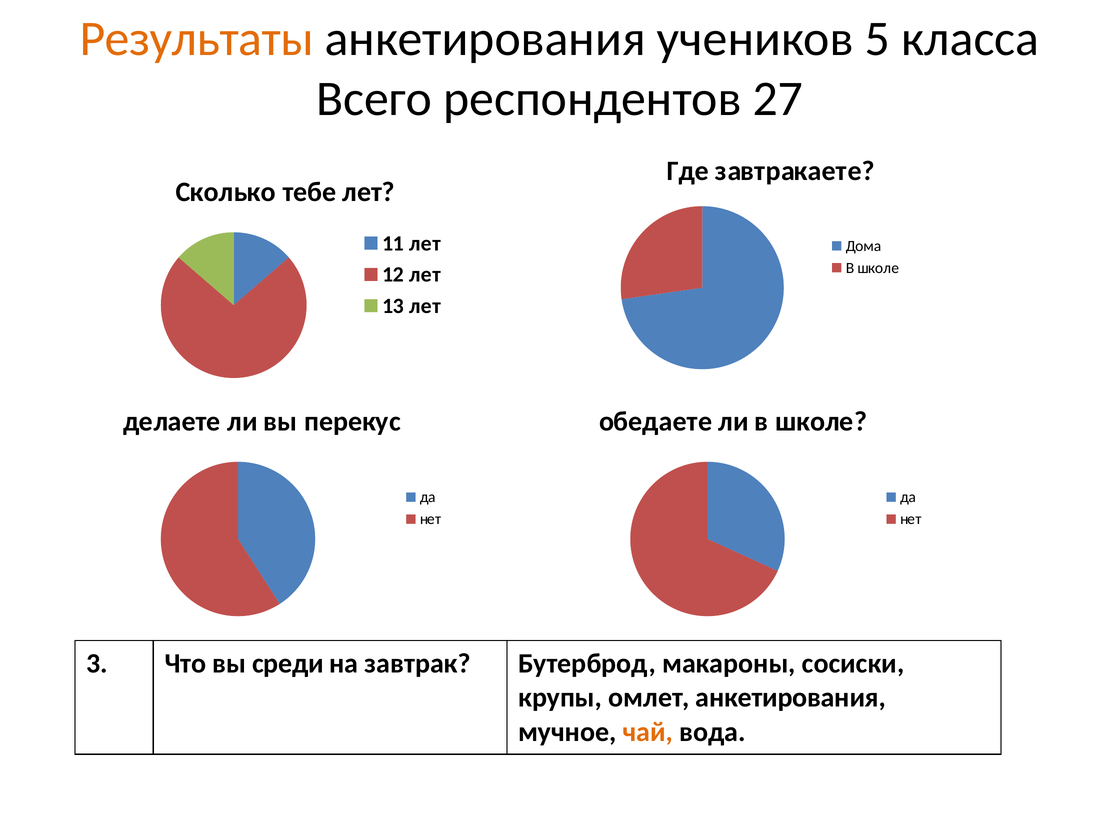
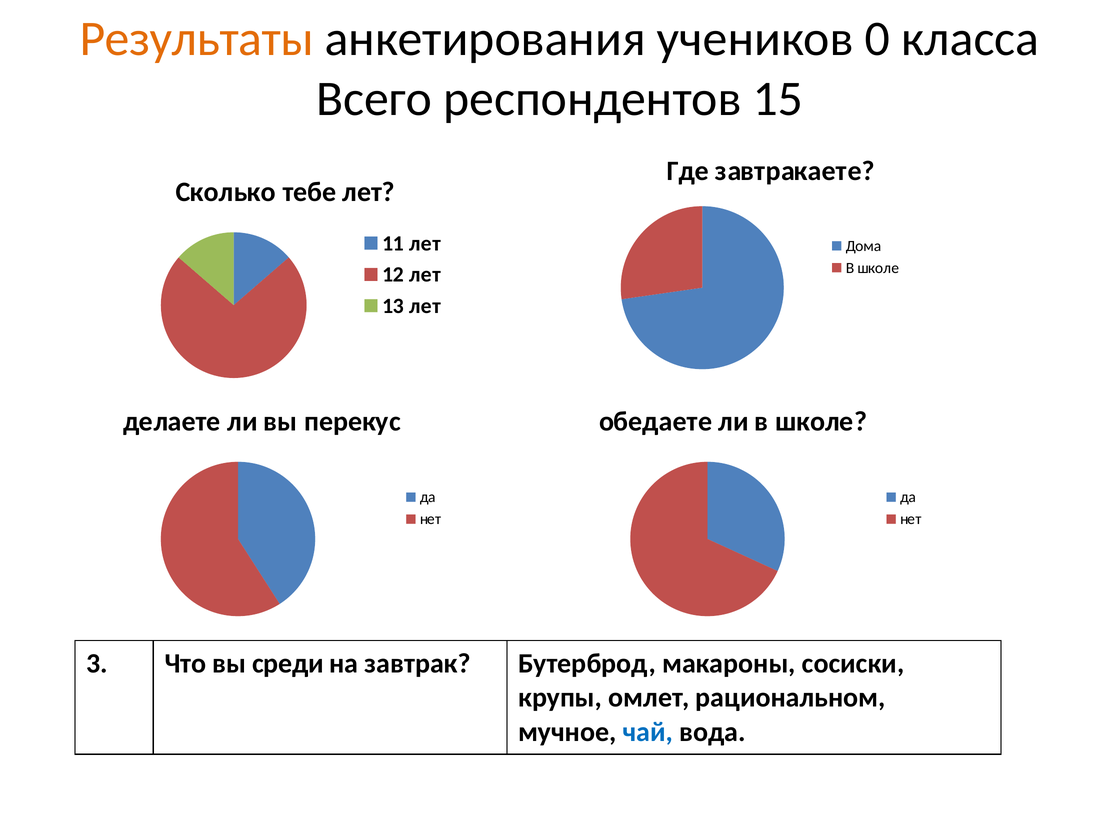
5: 5 -> 0
27: 27 -> 15
омлет анкетирования: анкетирования -> рациональном
чай colour: orange -> blue
